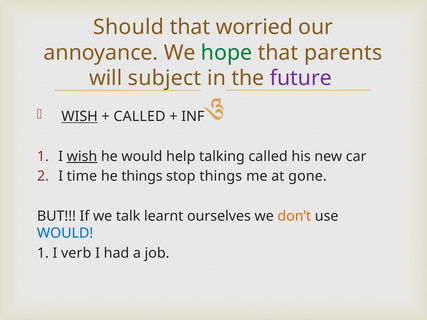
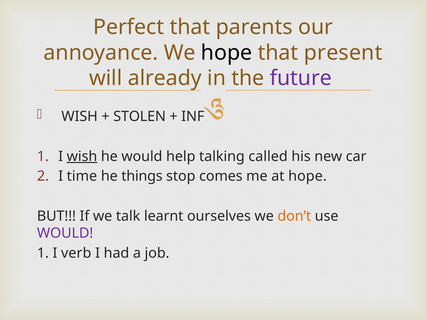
Should: Should -> Perfect
worried: worried -> parents
hope at (227, 53) colour: green -> black
parents: parents -> present
subject: subject -> already
WISH at (80, 117) underline: present -> none
CALLED at (139, 117): CALLED -> STOLEN
stop things: things -> comes
at gone: gone -> hope
WOULD at (65, 233) colour: blue -> purple
